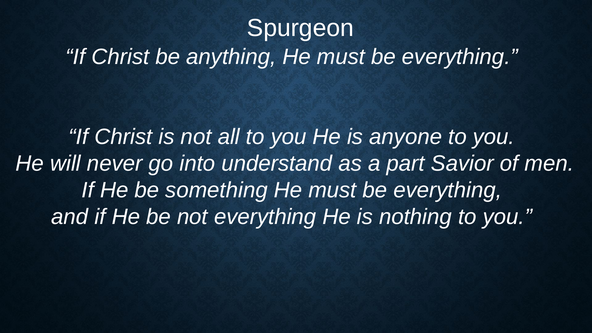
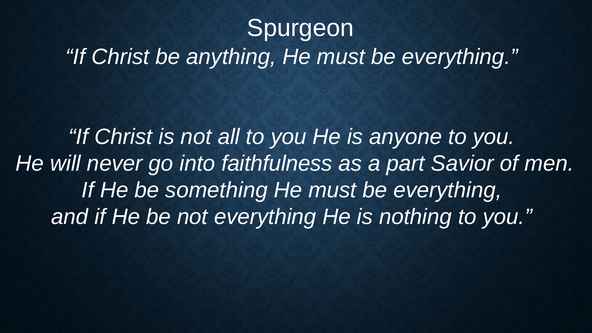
understand: understand -> faithfulness
